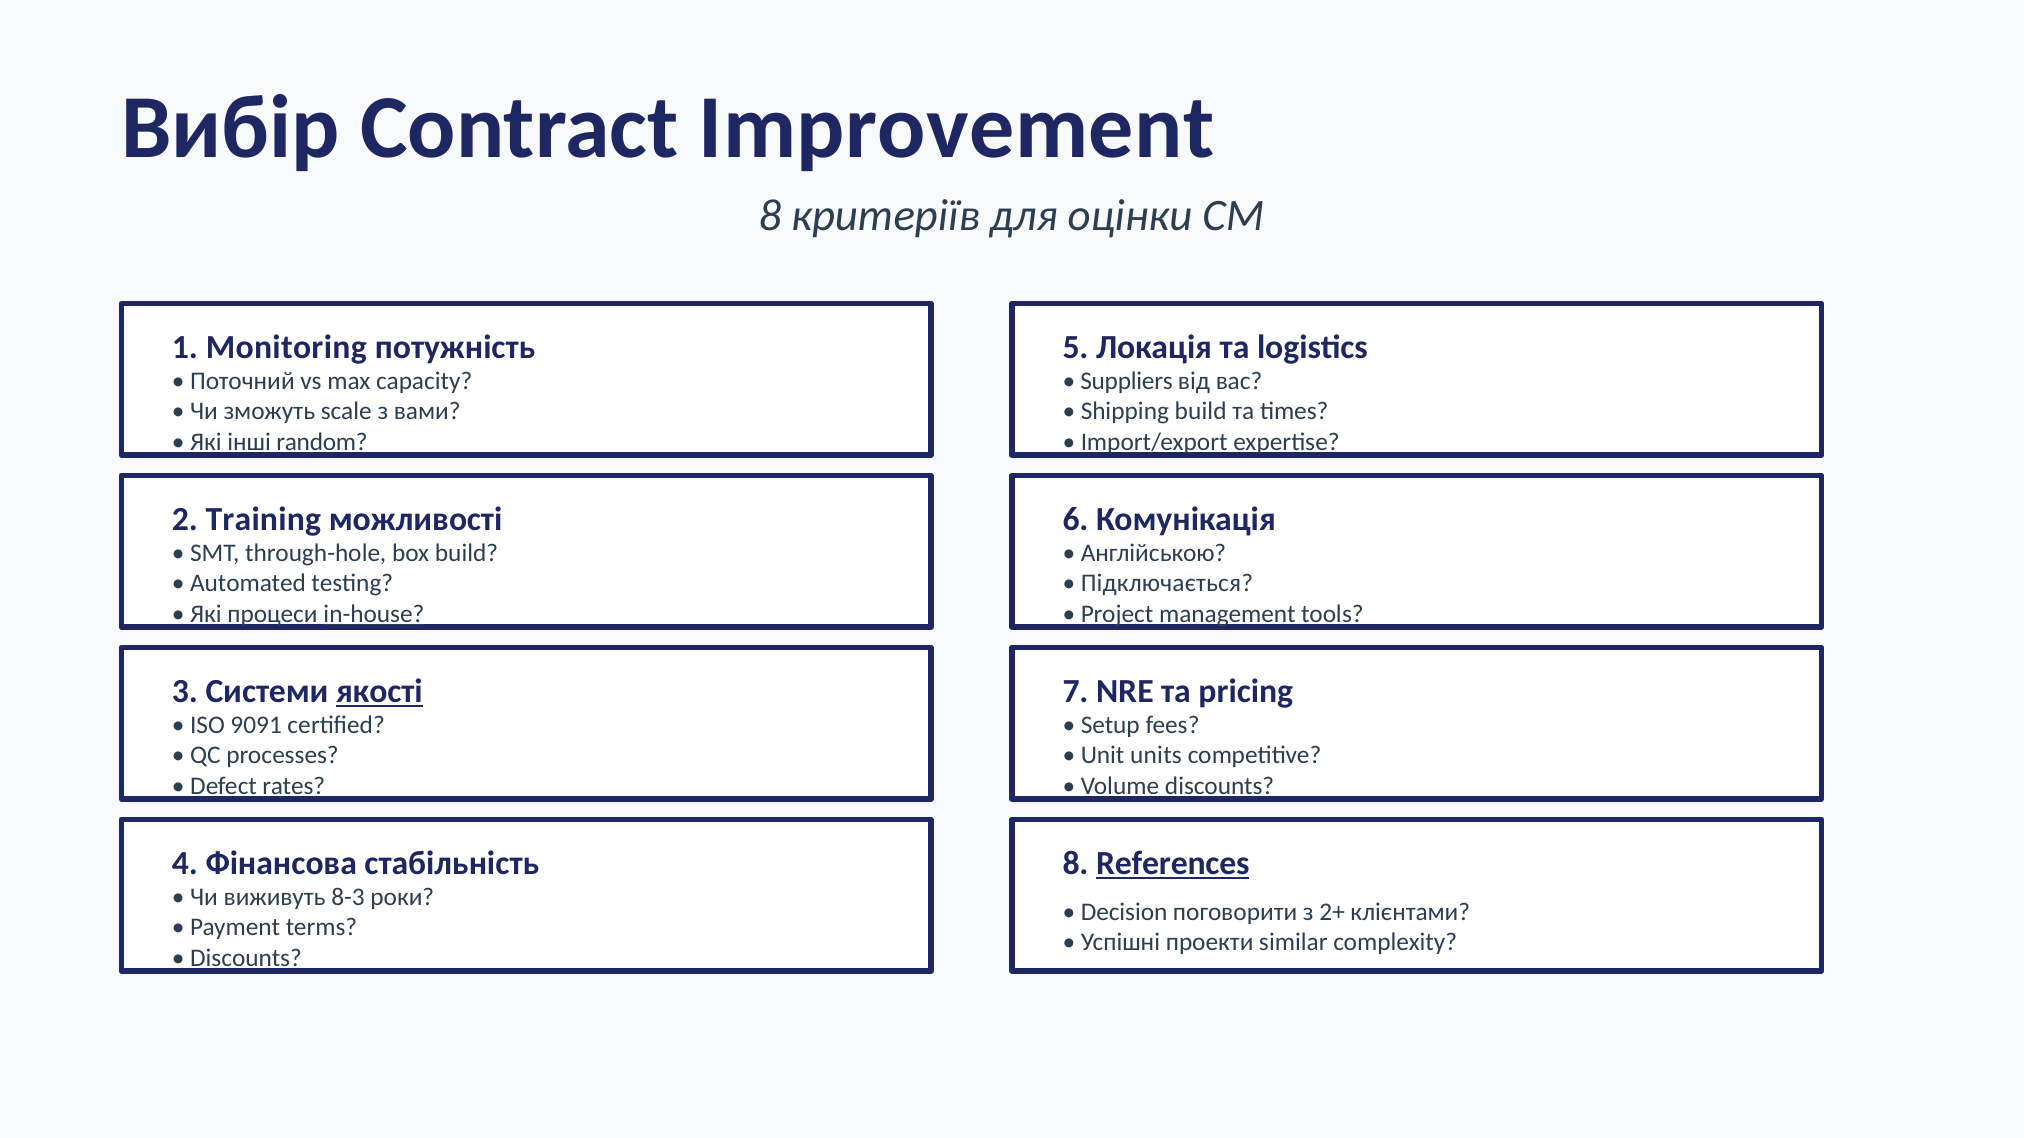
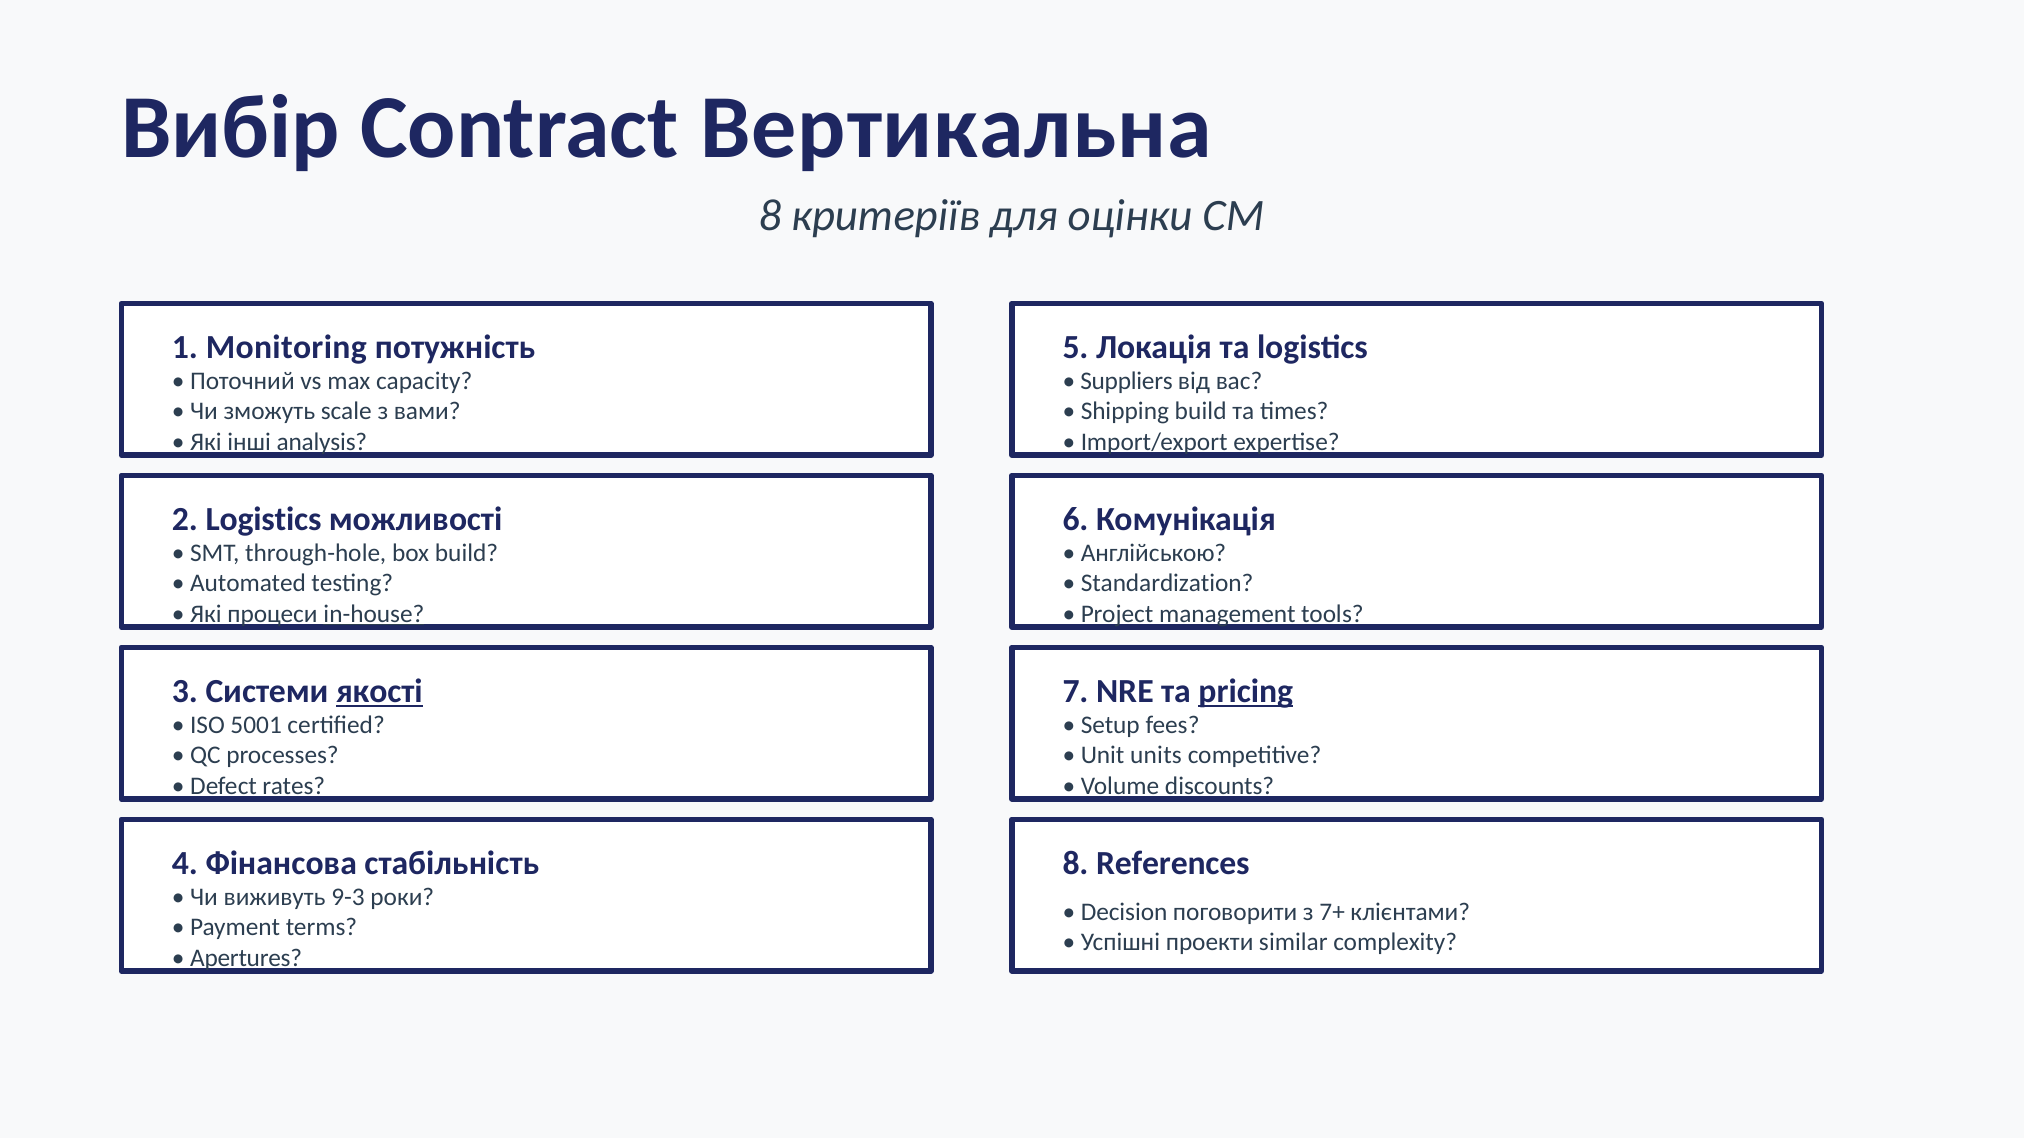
Improvement: Improvement -> Вертикальна
random: random -> analysis
2 Training: Training -> Logistics
Підключається: Підключається -> Standardization
pricing underline: none -> present
9091: 9091 -> 5001
References underline: present -> none
8-3: 8-3 -> 9-3
2+: 2+ -> 7+
Discounts at (246, 958): Discounts -> Apertures
